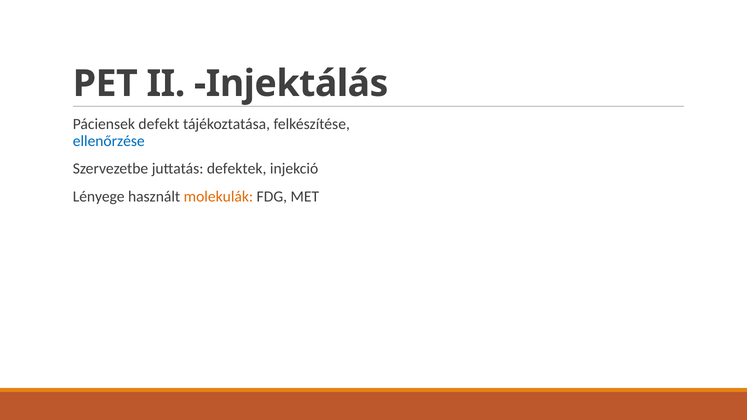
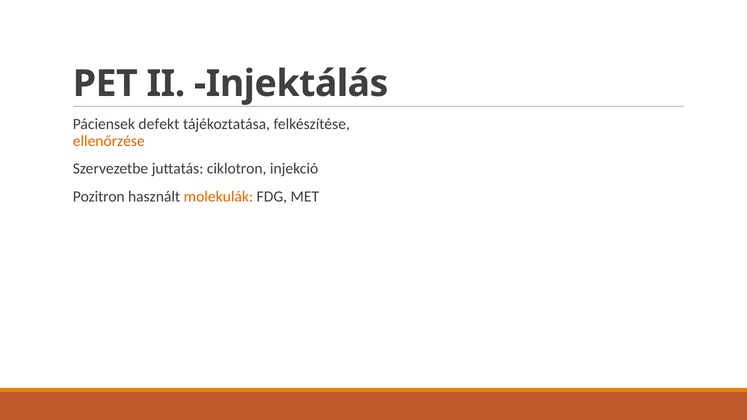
ellenőrzése colour: blue -> orange
defektek: defektek -> ciklotron
Lényege: Lényege -> Pozitron
